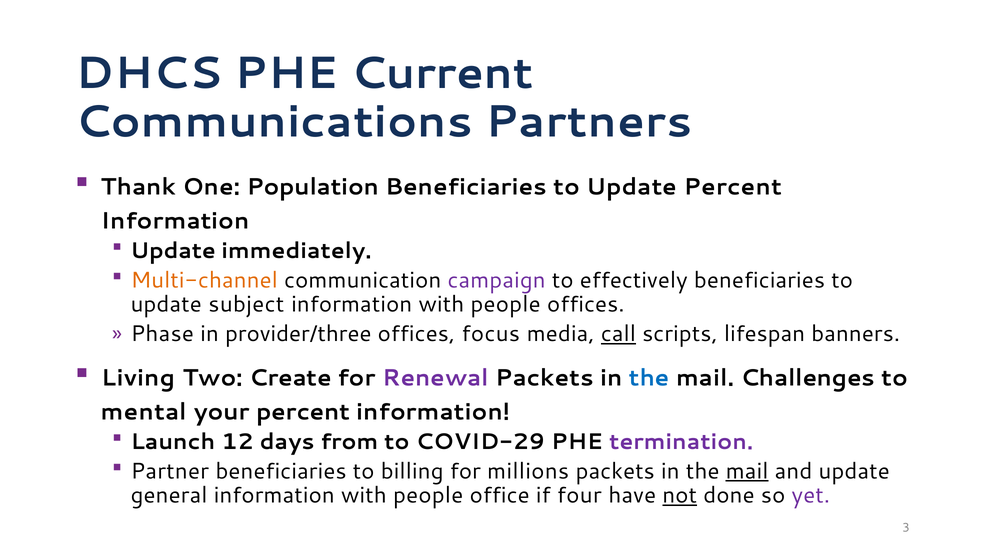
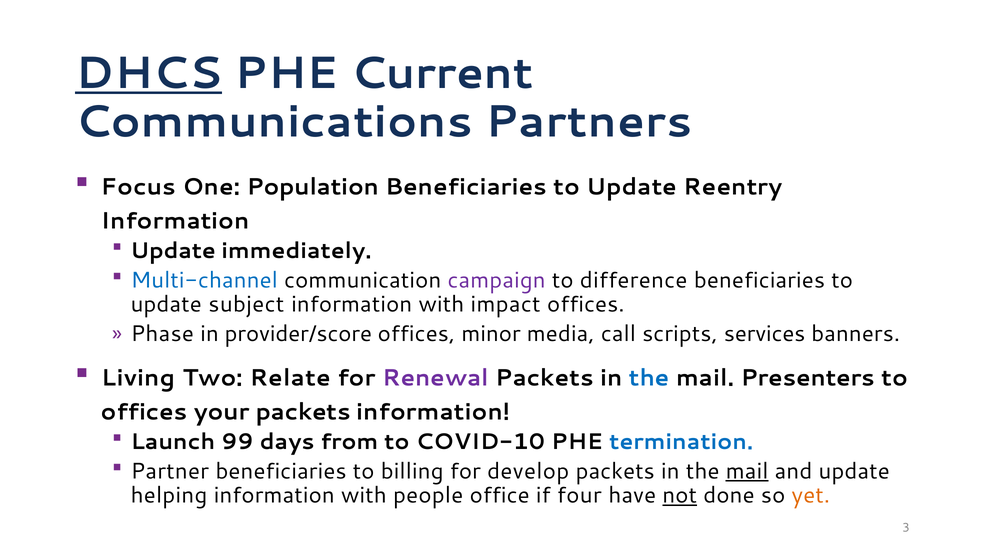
DHCS underline: none -> present
Thank: Thank -> Focus
Update Percent: Percent -> Reentry
Multi-channel colour: orange -> blue
effectively: effectively -> difference
people at (506, 305): people -> impact
provider/three: provider/three -> provider/score
focus: focus -> minor
call underline: present -> none
lifespan: lifespan -> services
Create: Create -> Relate
Challenges: Challenges -> Presenters
mental at (144, 412): mental -> offices
your percent: percent -> packets
12: 12 -> 99
COVID-29: COVID-29 -> COVID-10
termination colour: purple -> blue
millions: millions -> develop
general: general -> helping
yet colour: purple -> orange
